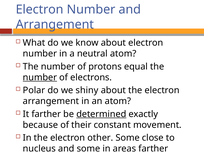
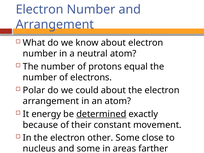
number at (40, 77) underline: present -> none
shiny: shiny -> could
It farther: farther -> energy
